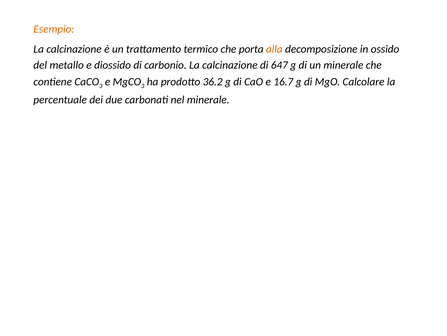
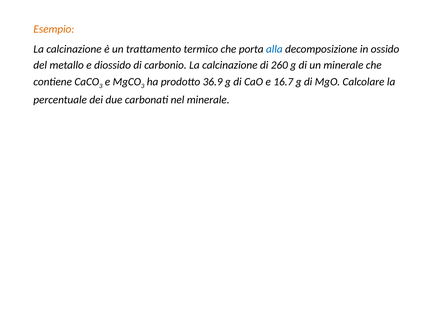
alla colour: orange -> blue
647: 647 -> 260
36.2: 36.2 -> 36.9
